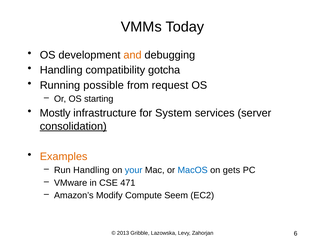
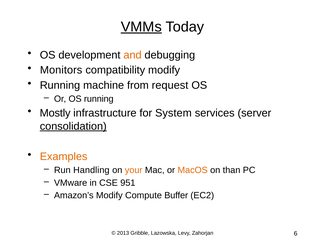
VMMs underline: none -> present
Handling at (61, 70): Handling -> Monitors
compatibility gotcha: gotcha -> modify
possible: possible -> machine
OS starting: starting -> running
your colour: blue -> orange
MacOS colour: blue -> orange
gets: gets -> than
471: 471 -> 951
Seem: Seem -> Buffer
